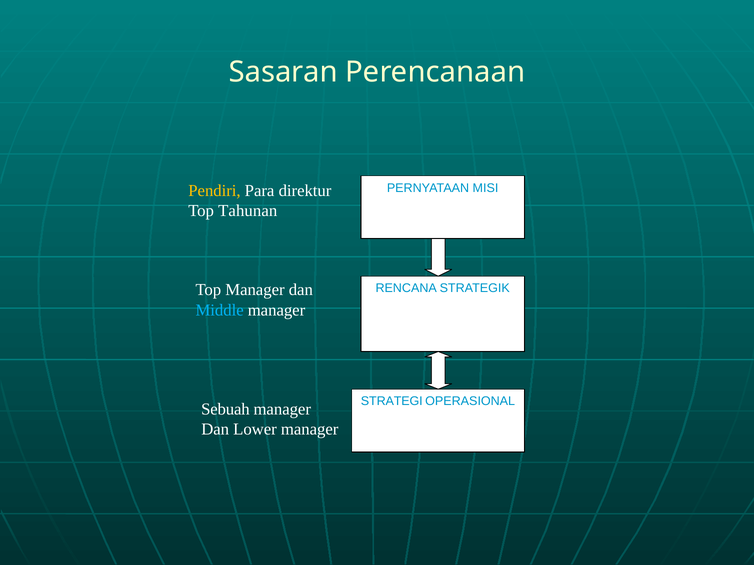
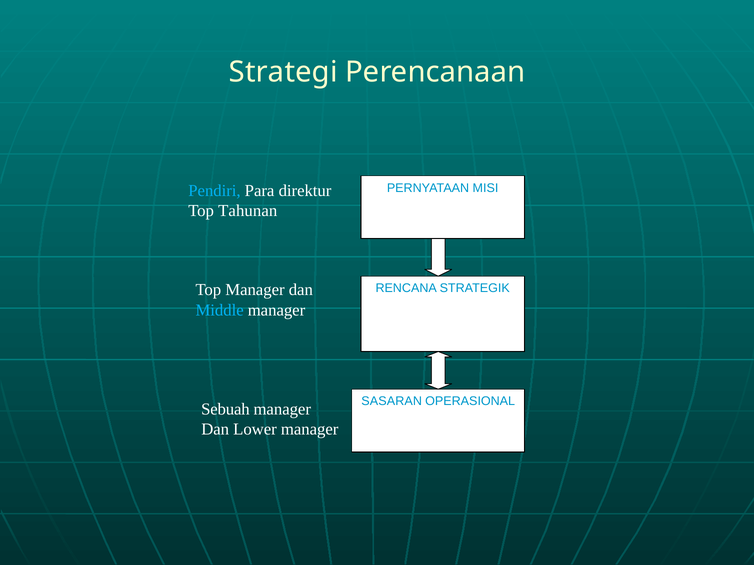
Sasaran: Sasaran -> Strategi
Pendiri colour: yellow -> light blue
STRATEGI: STRATEGI -> SASARAN
